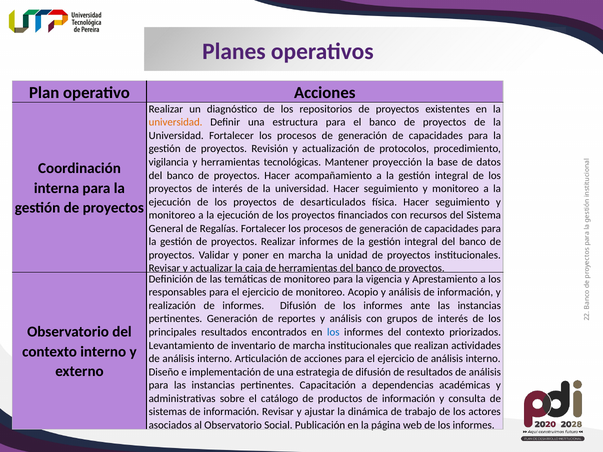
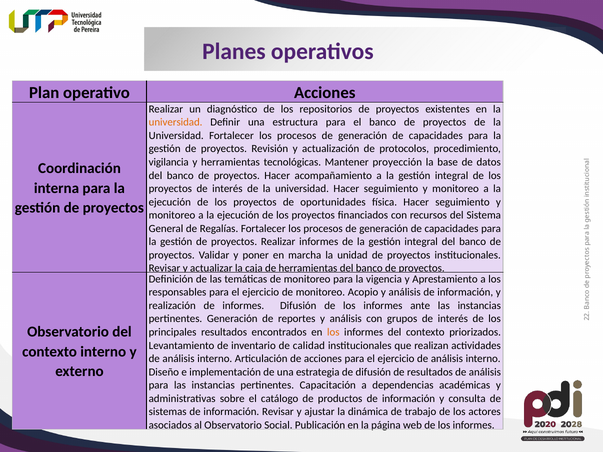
desarticulados: desarticulados -> oportunidades
los at (333, 332) colour: blue -> orange
de marcha: marcha -> calidad
